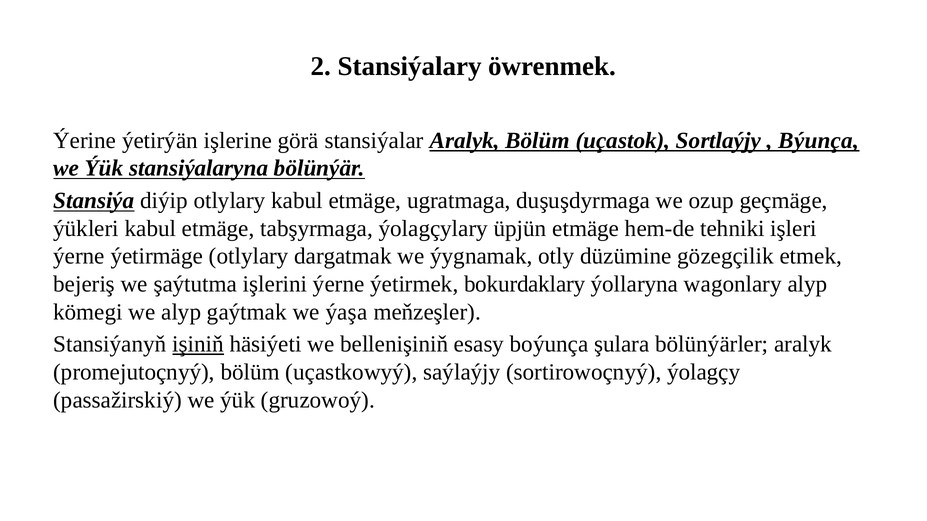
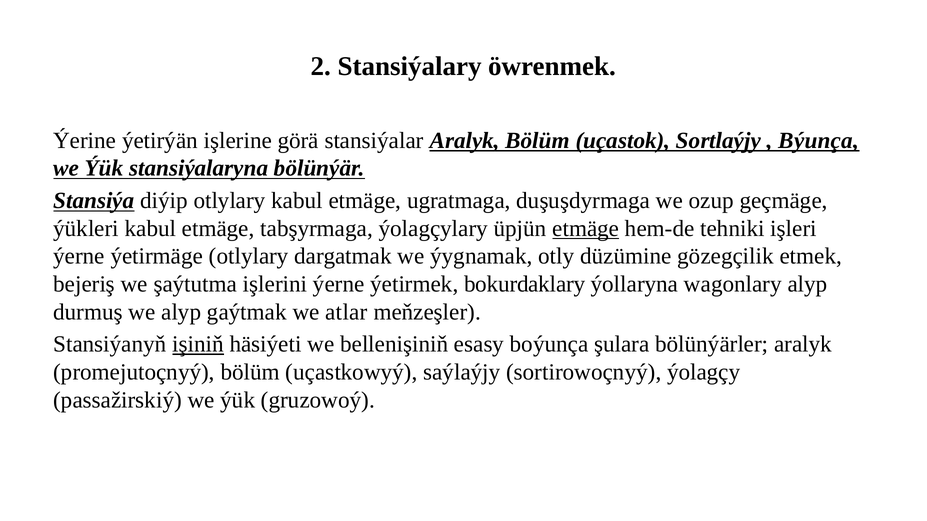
etmäge at (586, 229) underline: none -> present
kömegi: kömegi -> durmuş
ýaşa: ýaşa -> atlar
